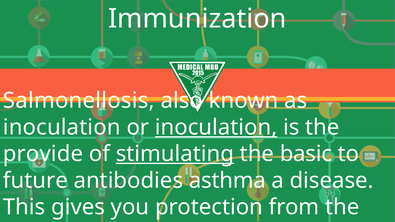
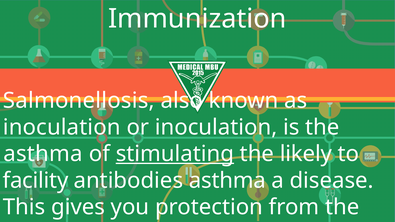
inoculation at (216, 127) underline: present -> none
provide at (43, 154): provide -> asthma
basic: basic -> likely
future at (35, 181): future -> facility
